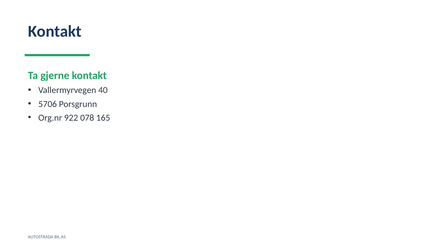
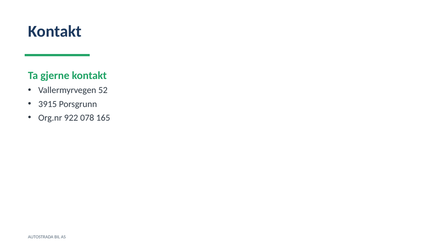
40: 40 -> 52
5706: 5706 -> 3915
